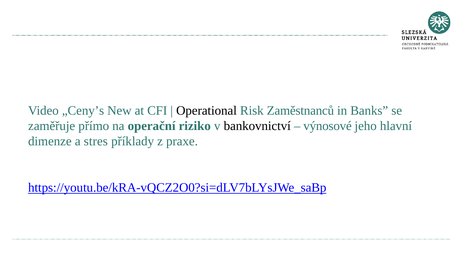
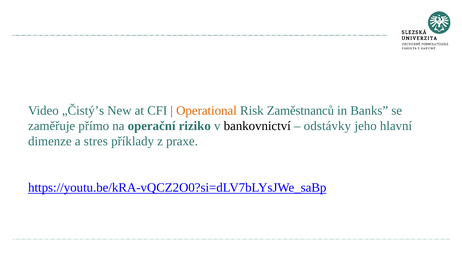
„Ceny’s: „Ceny’s -> „Čistý’s
Operational colour: black -> orange
výnosové: výnosové -> odstávky
